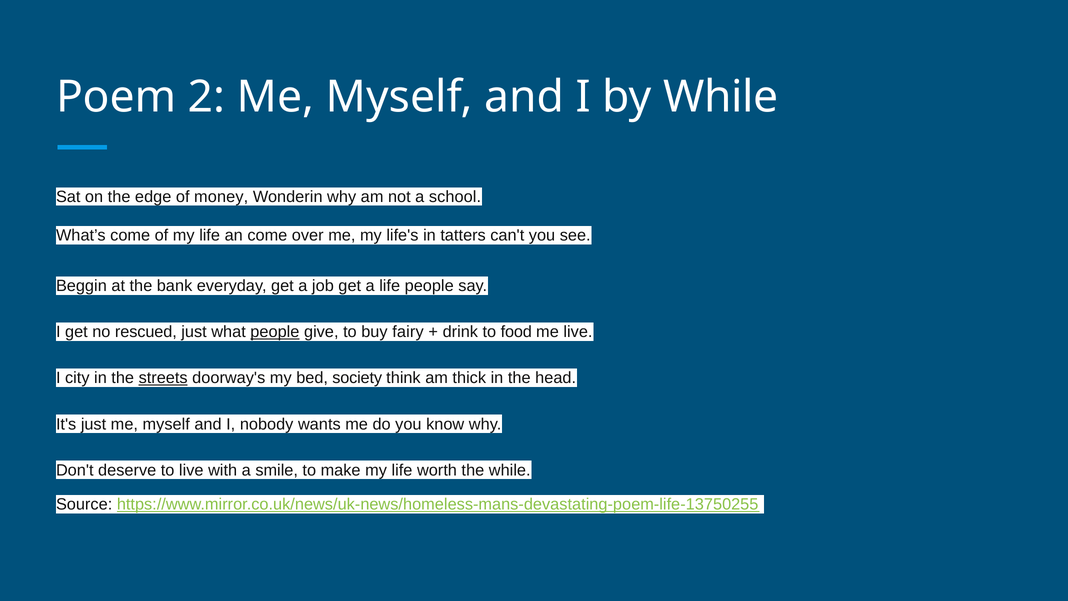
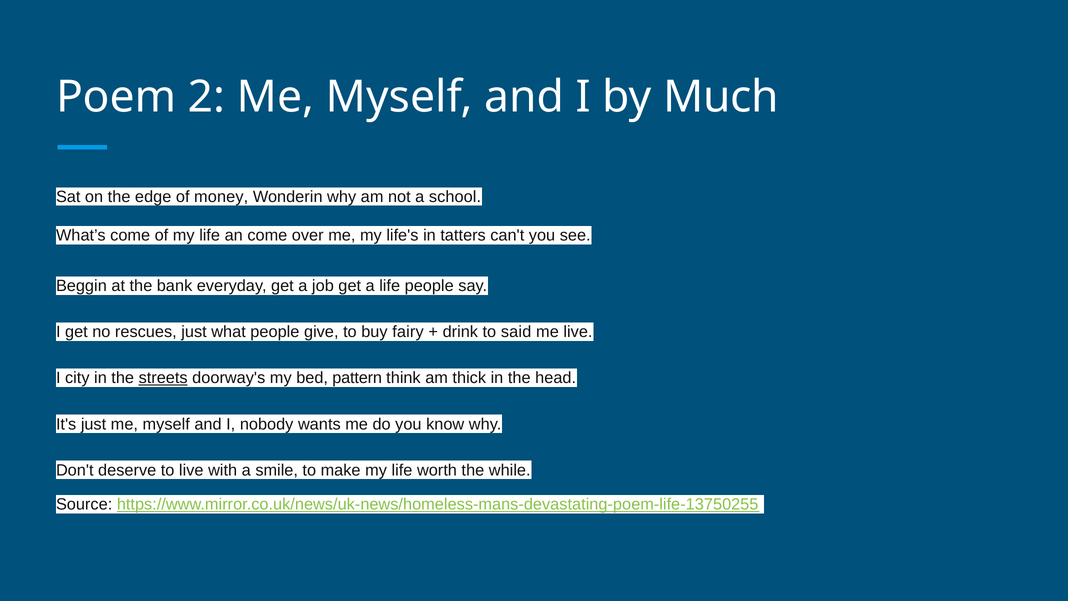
by While: While -> Much
rescued: rescued -> rescues
people at (275, 332) underline: present -> none
food: food -> said
society: society -> pattern
